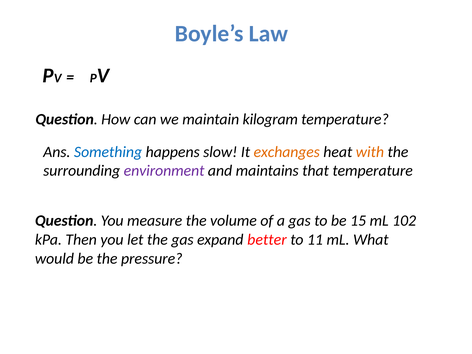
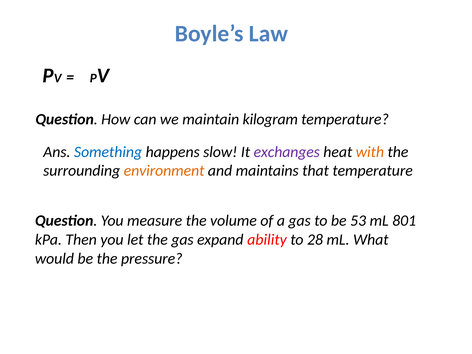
exchanges colour: orange -> purple
environment colour: purple -> orange
15: 15 -> 53
102: 102 -> 801
better: better -> ability
11: 11 -> 28
